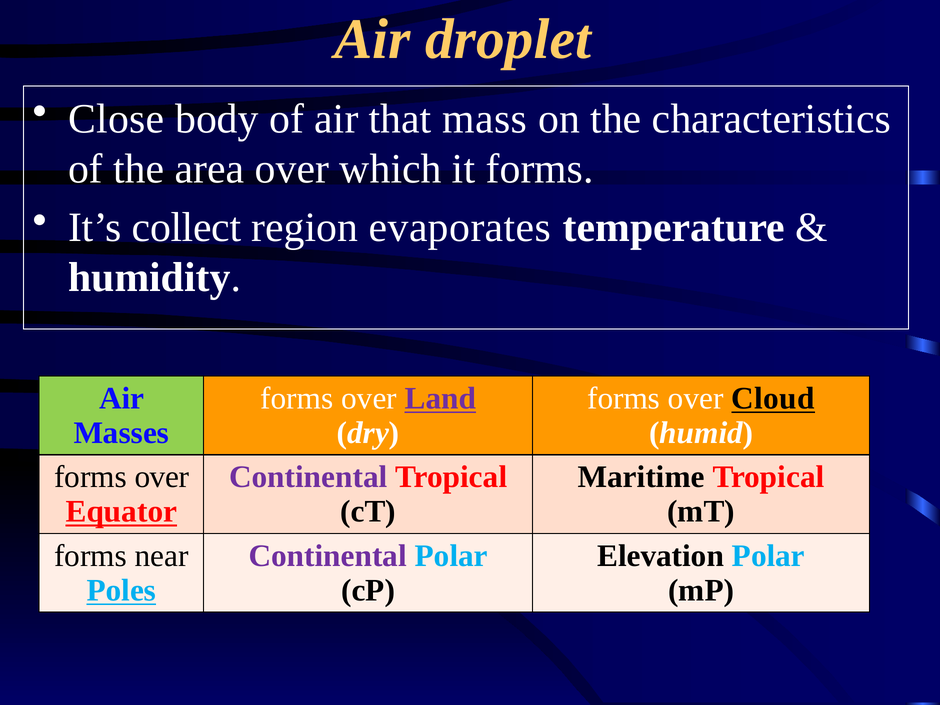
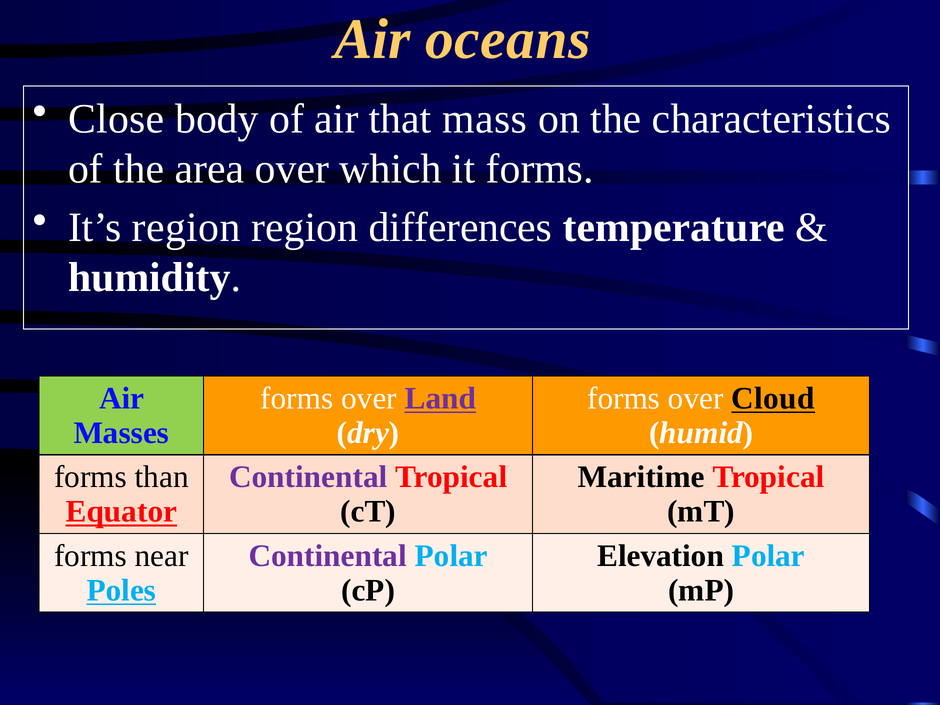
droplet: droplet -> oceans
It’s collect: collect -> region
evaporates: evaporates -> differences
over at (162, 477): over -> than
